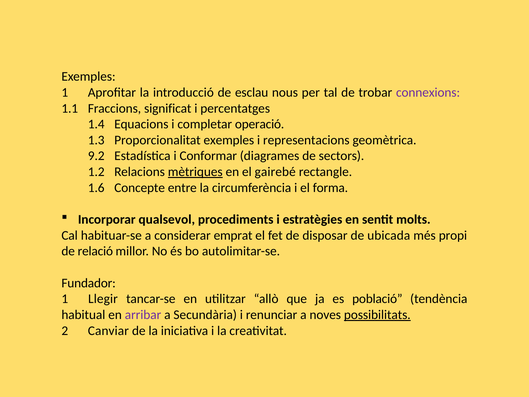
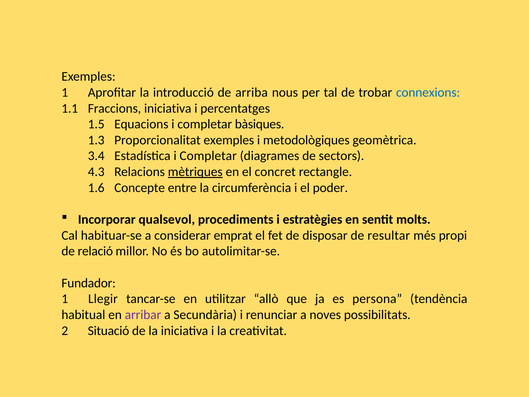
esclau: esclau -> arriba
connexions colour: purple -> blue
Fraccions significat: significat -> iniciativa
1.4: 1.4 -> 1.5
operació: operació -> bàsiques
representacions: representacions -> metodològiques
9.2: 9.2 -> 3.4
Estadística i Conformar: Conformar -> Completar
1.2: 1.2 -> 4.3
gairebé: gairebé -> concret
forma: forma -> poder
ubicada: ubicada -> resultar
població: població -> persona
possibilitats underline: present -> none
Canviar: Canviar -> Situació
